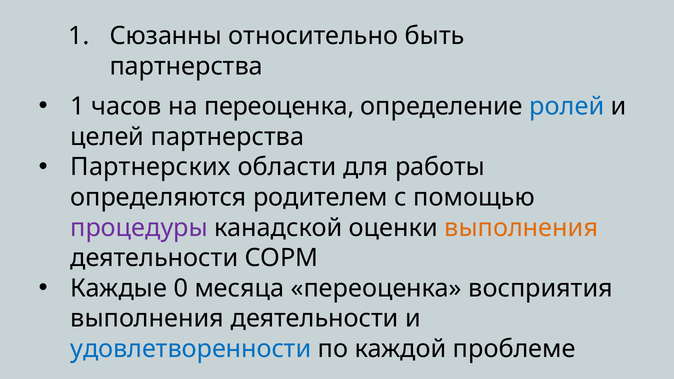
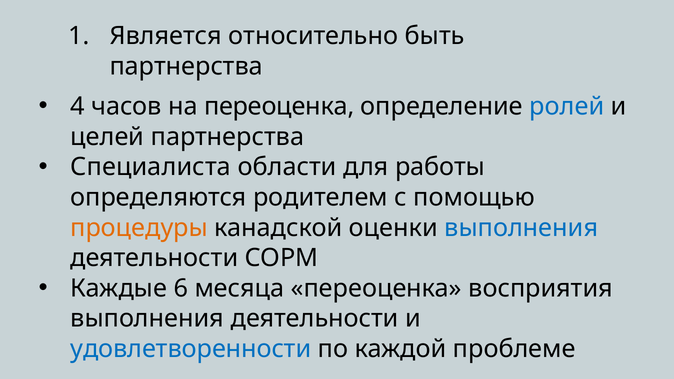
Сюзанны: Сюзанны -> Является
1 at (78, 106): 1 -> 4
Партнерских: Партнерских -> Специалиста
процедуры colour: purple -> orange
выполнения at (521, 228) colour: orange -> blue
0: 0 -> 6
